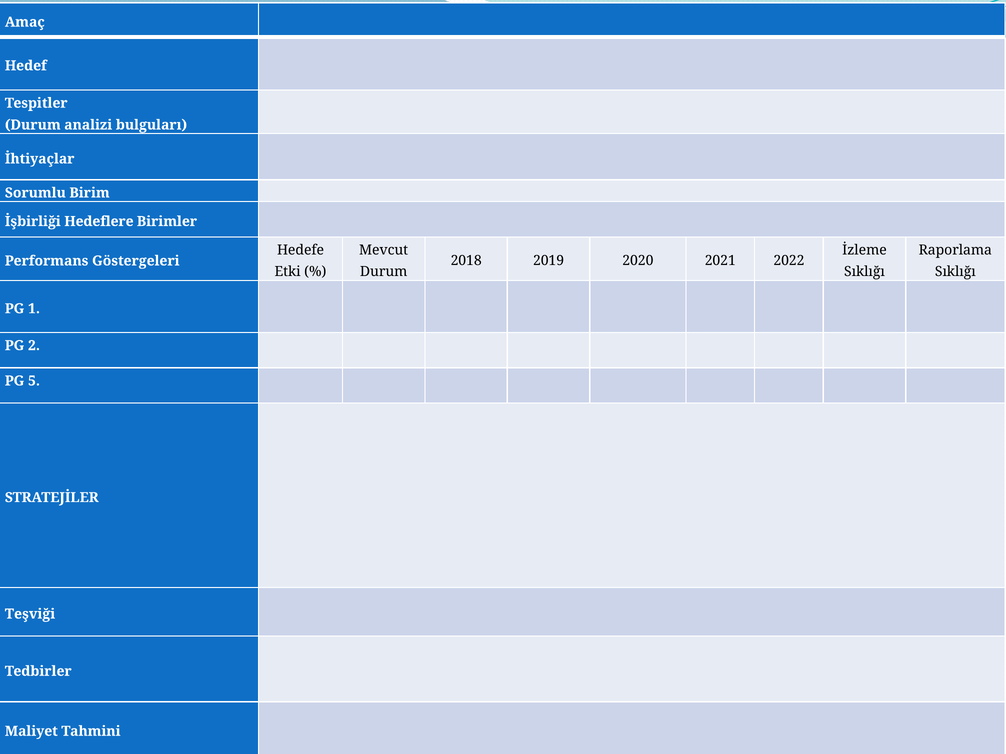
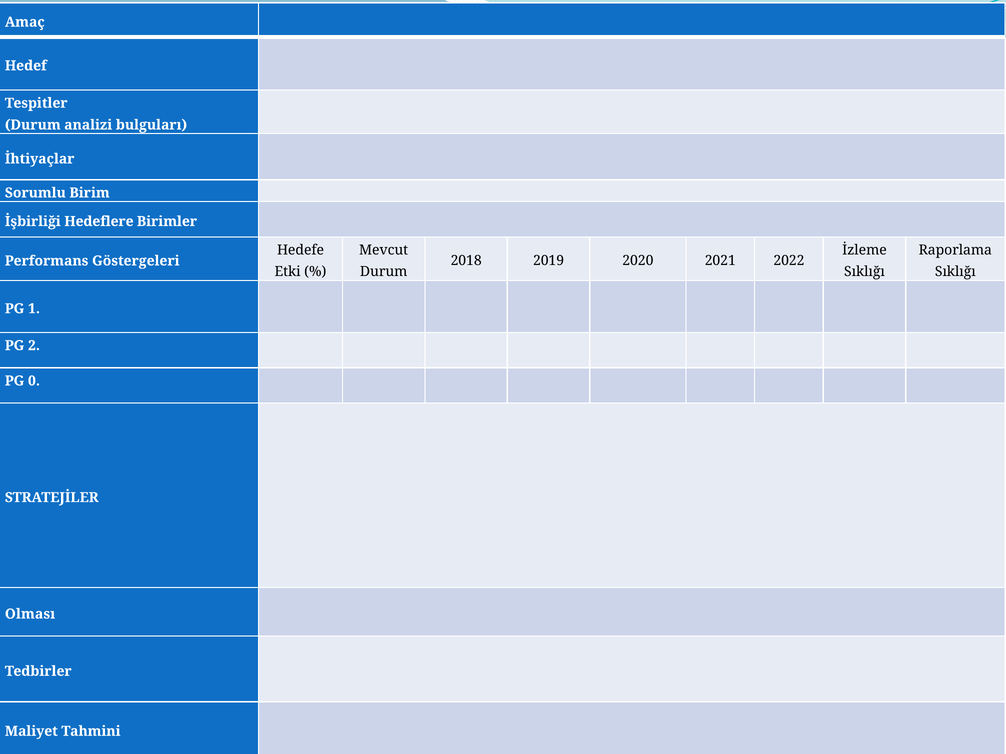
5: 5 -> 0
Teşviği: Teşviği -> Olması
